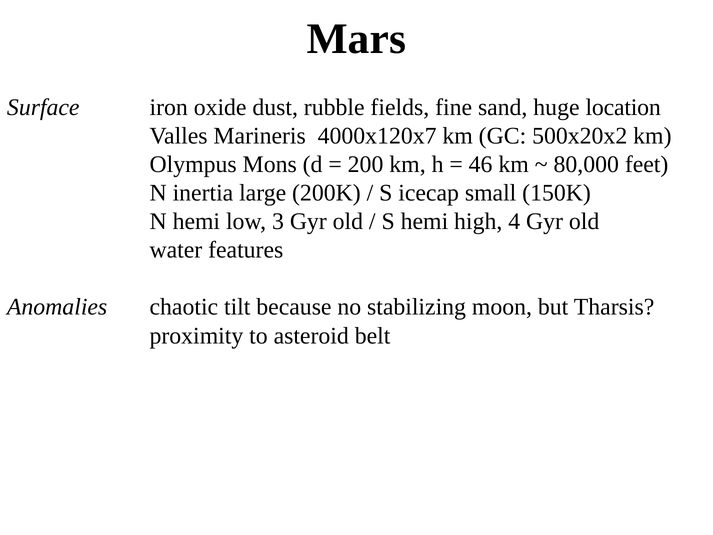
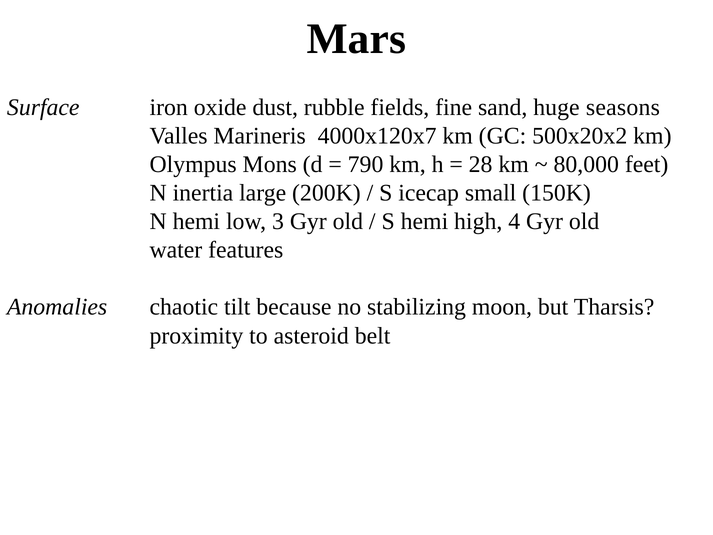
location: location -> seasons
200: 200 -> 790
46: 46 -> 28
